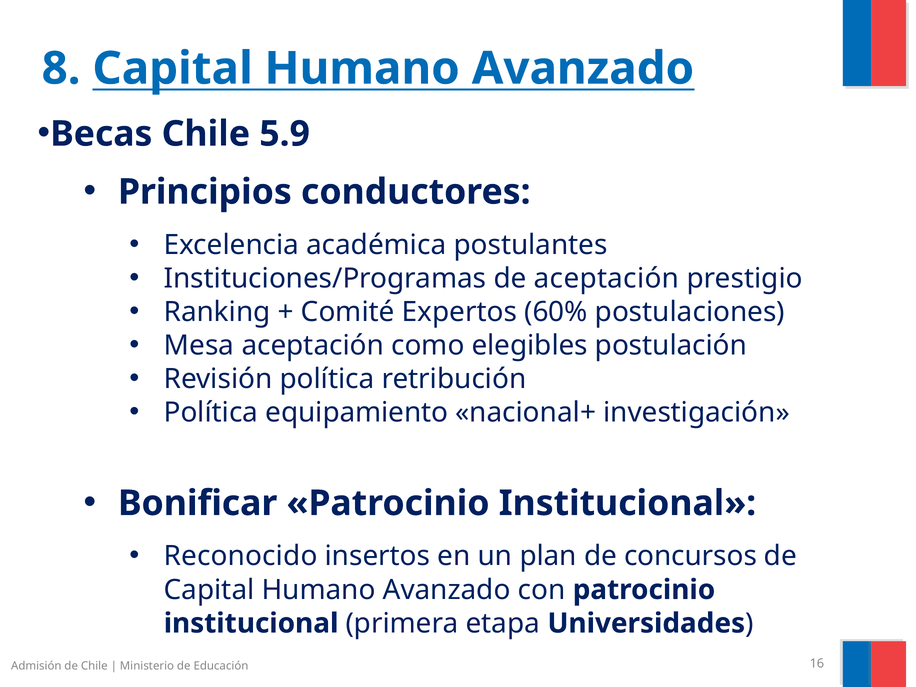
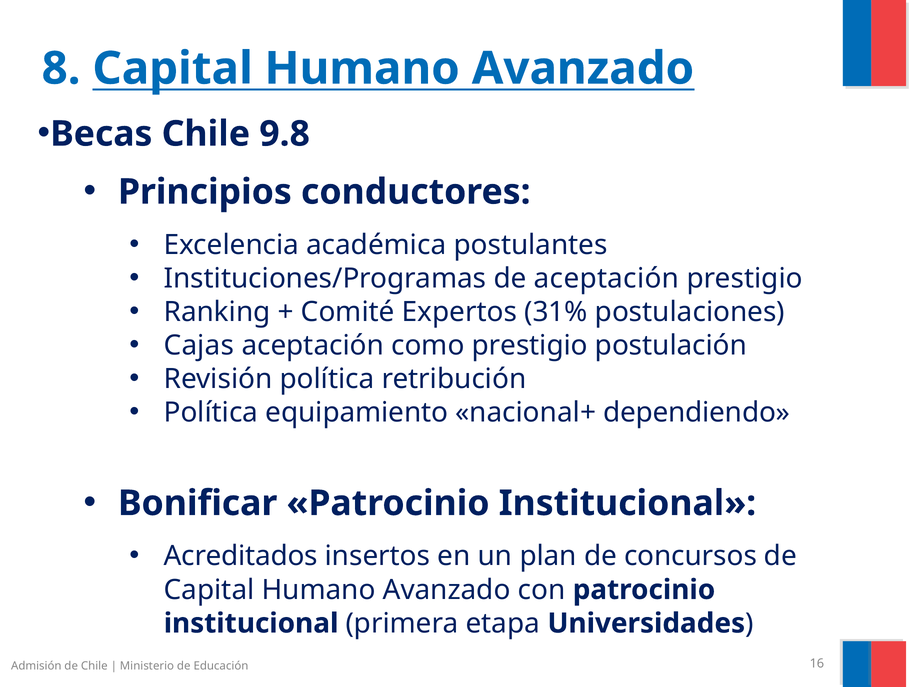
5.9: 5.9 -> 9.8
60%: 60% -> 31%
Mesa: Mesa -> Cajas
como elegibles: elegibles -> prestigio
investigación: investigación -> dependiendo
Reconocido: Reconocido -> Acreditados
